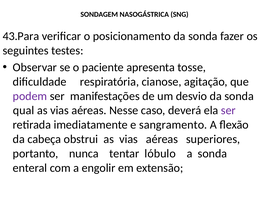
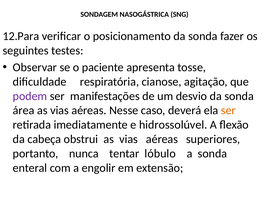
43.Para: 43.Para -> 12.Para
qual: qual -> área
ser at (228, 110) colour: purple -> orange
sangramento: sangramento -> hidrossolúvel
